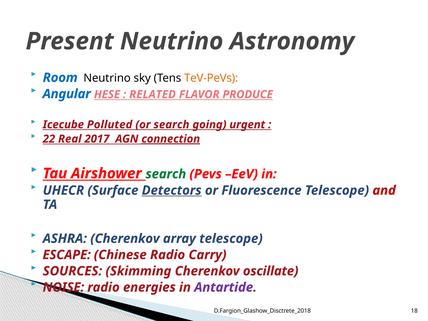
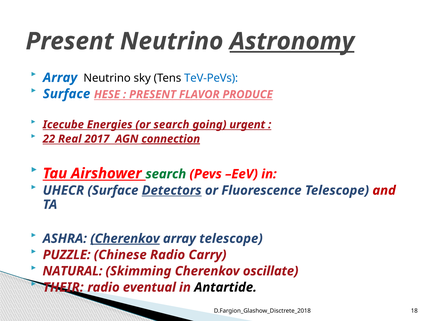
Astronomy underline: none -> present
Room at (60, 78): Room -> Array
TeV-PeVs colour: orange -> blue
Angular at (67, 94): Angular -> Surface
RELATED at (153, 94): RELATED -> PRESENT
Polluted: Polluted -> Energies
Cherenkov at (125, 239) underline: none -> present
ESCAPE: ESCAPE -> PUZZLE
SOURCES: SOURCES -> NATURAL
NOISE: NOISE -> THEIR
energies: energies -> eventual
Antartide colour: purple -> black
